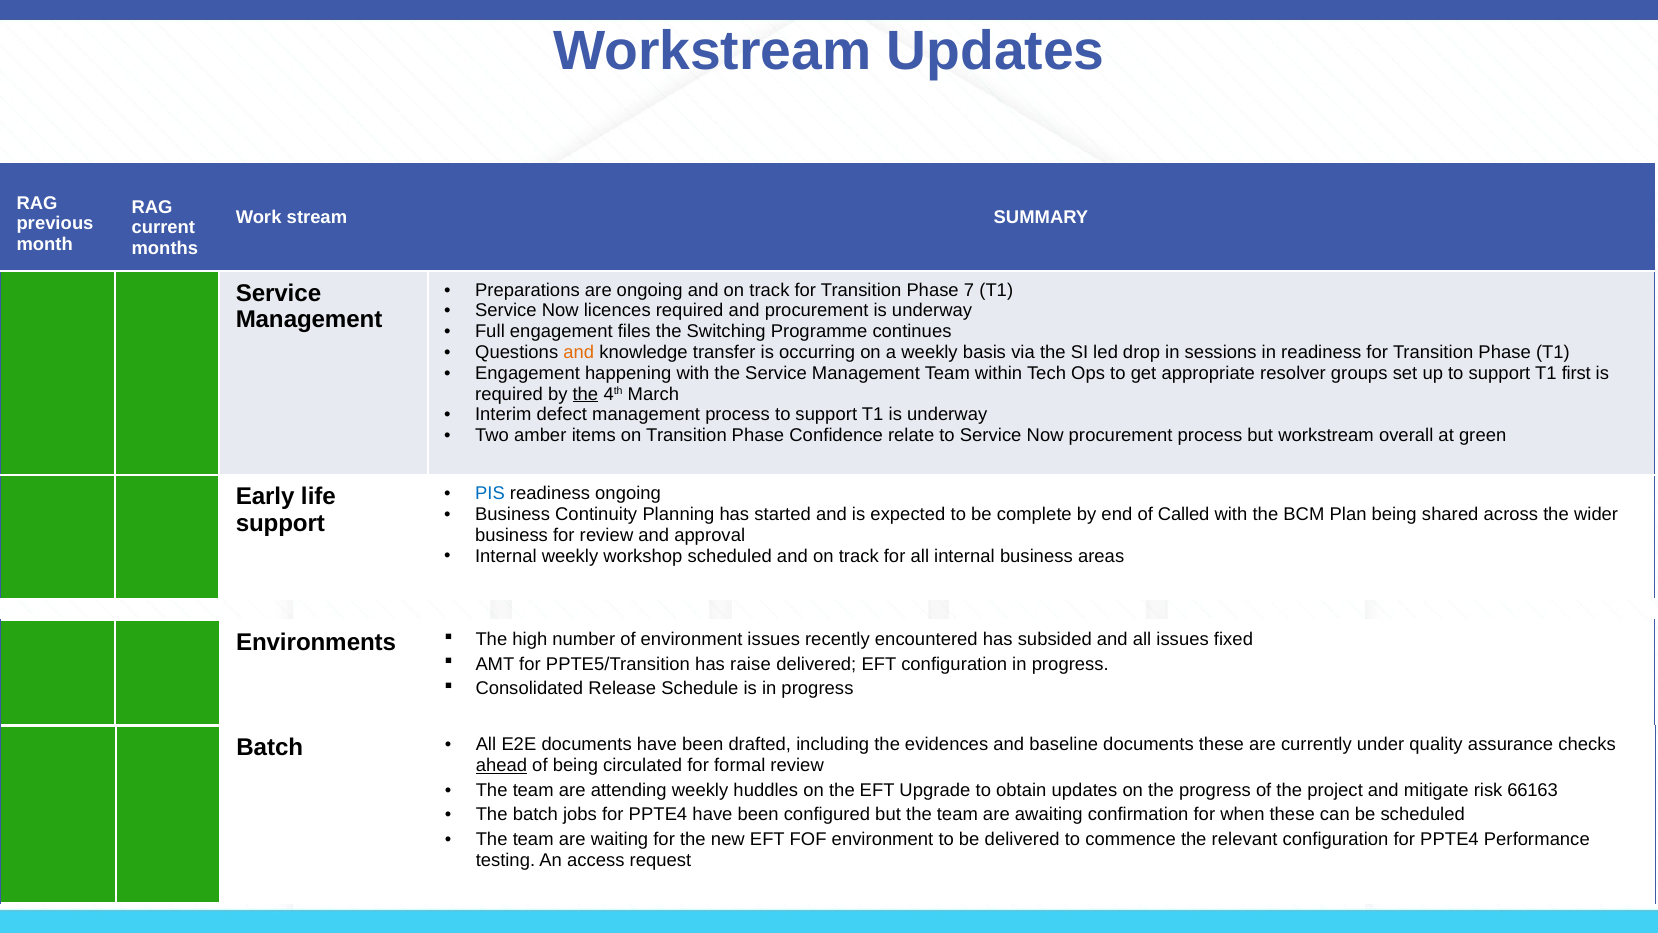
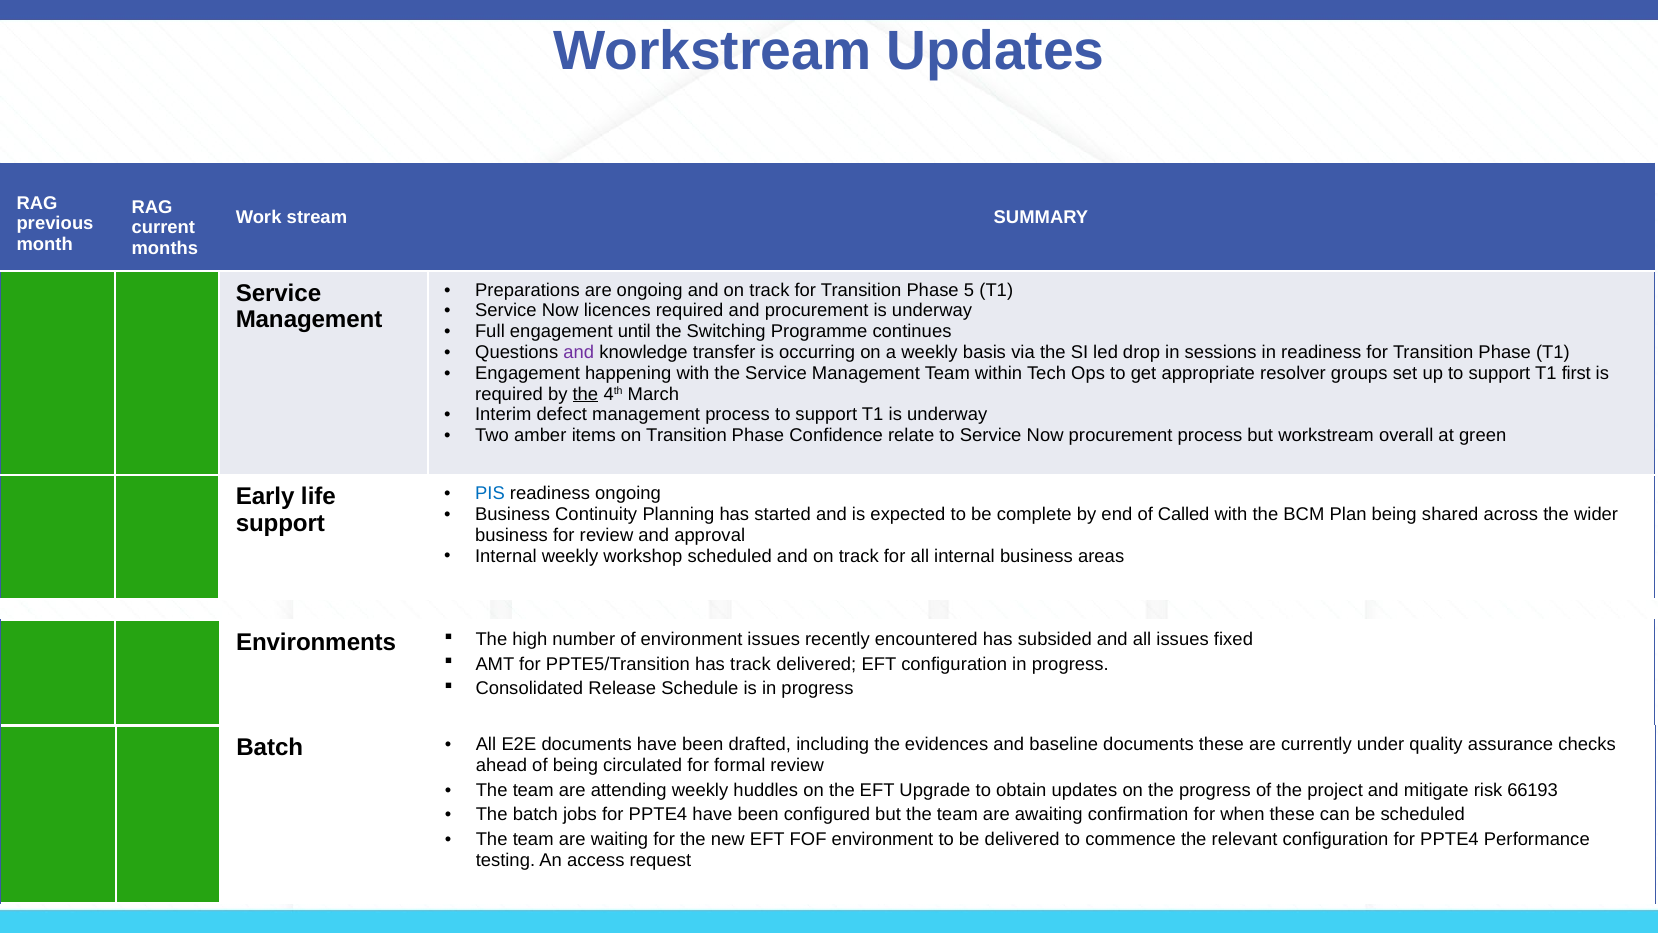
7: 7 -> 5
files: files -> until
and at (579, 352) colour: orange -> purple
has raise: raise -> track
ahead underline: present -> none
66163: 66163 -> 66193
